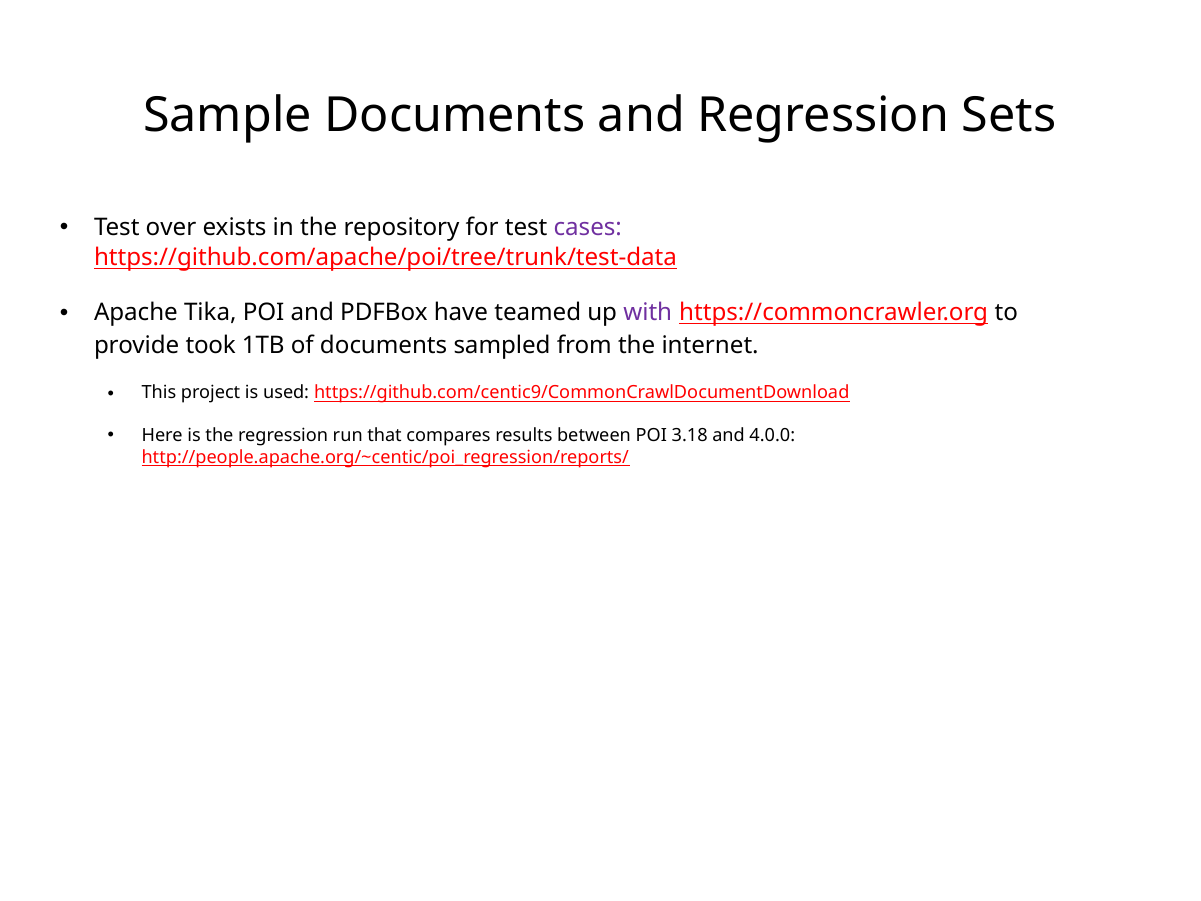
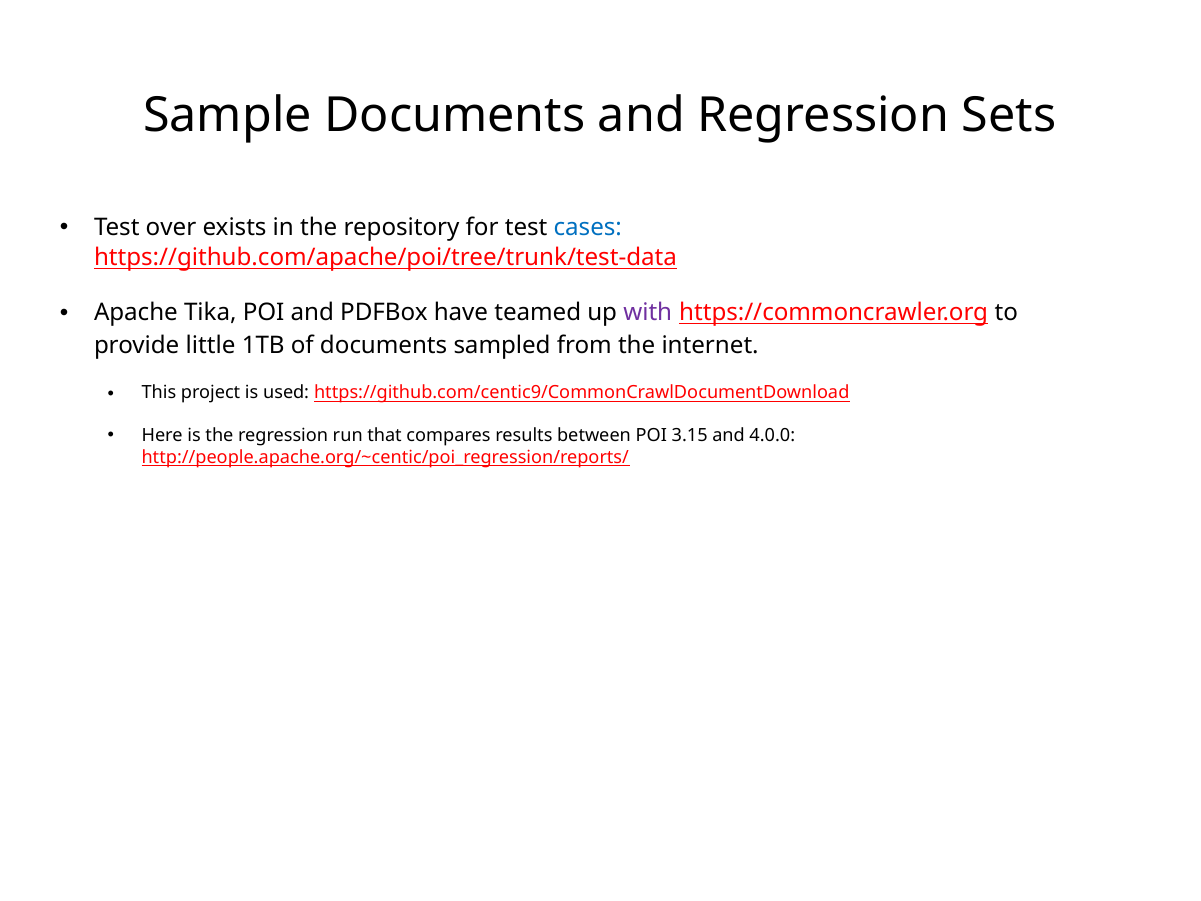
cases colour: purple -> blue
took: took -> little
3.18: 3.18 -> 3.15
